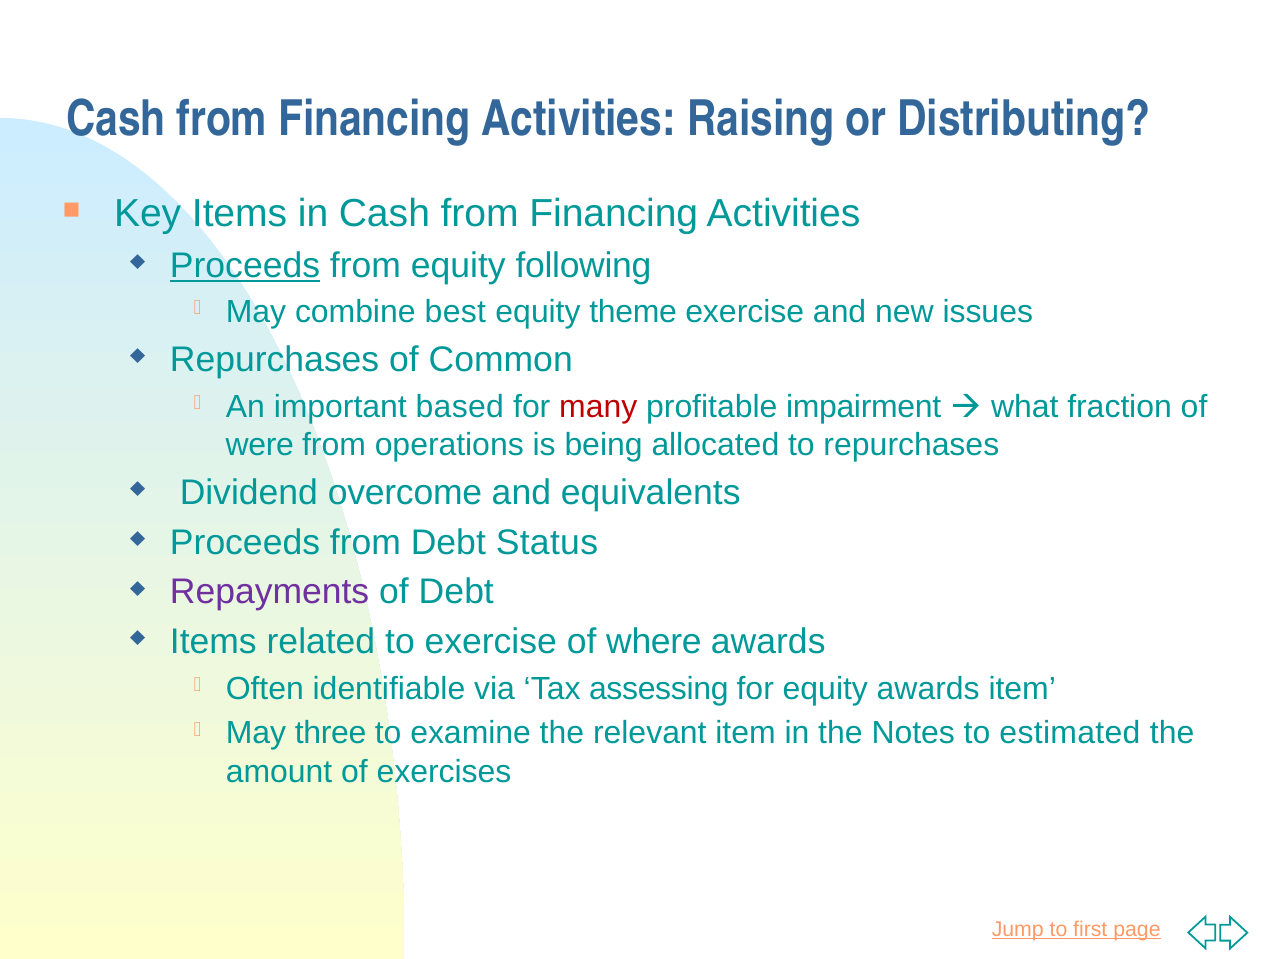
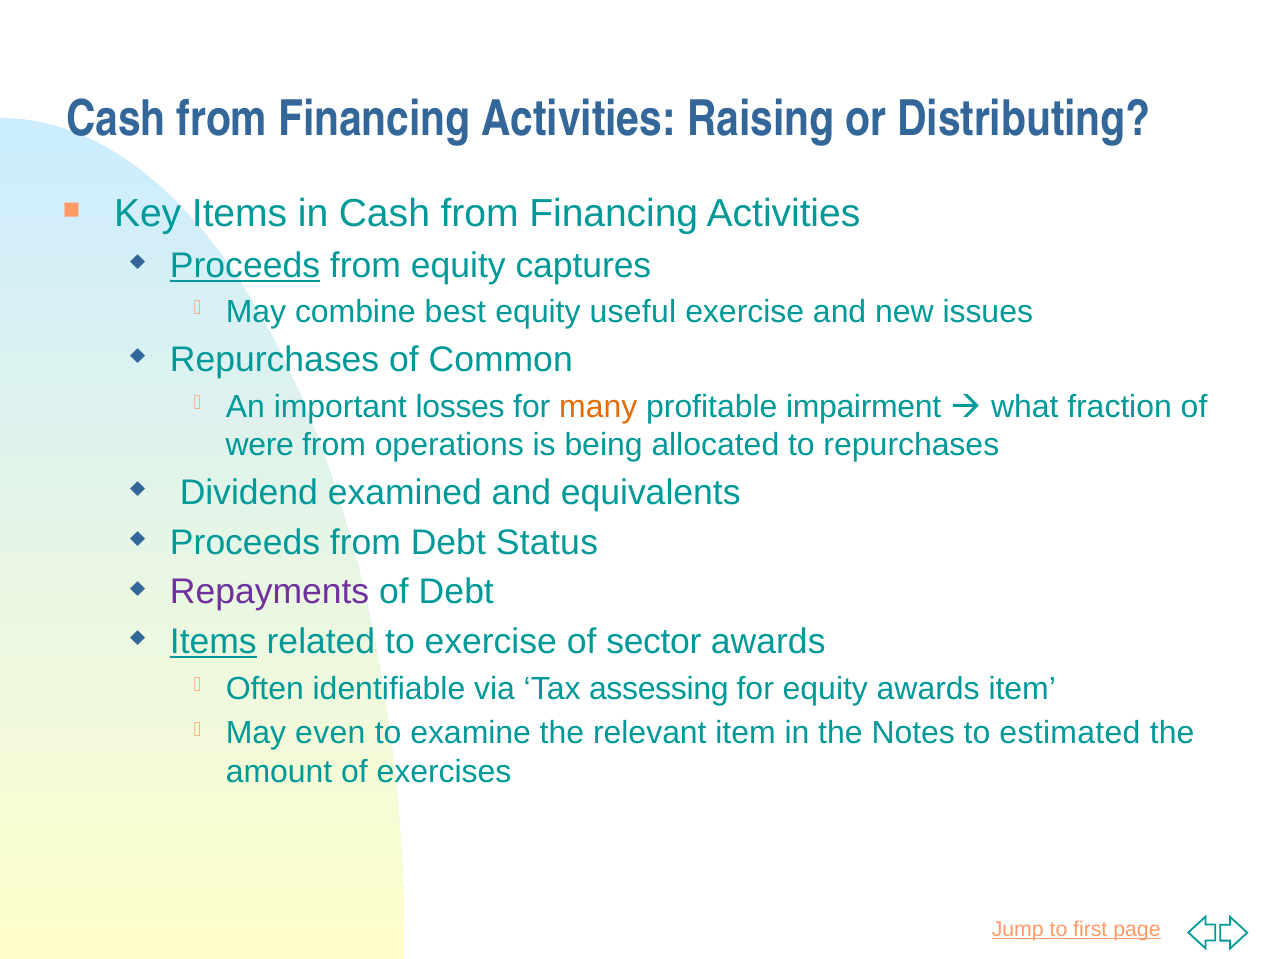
following: following -> captures
theme: theme -> useful
based: based -> losses
many colour: red -> orange
overcome: overcome -> examined
Items at (213, 642) underline: none -> present
where: where -> sector
three: three -> even
